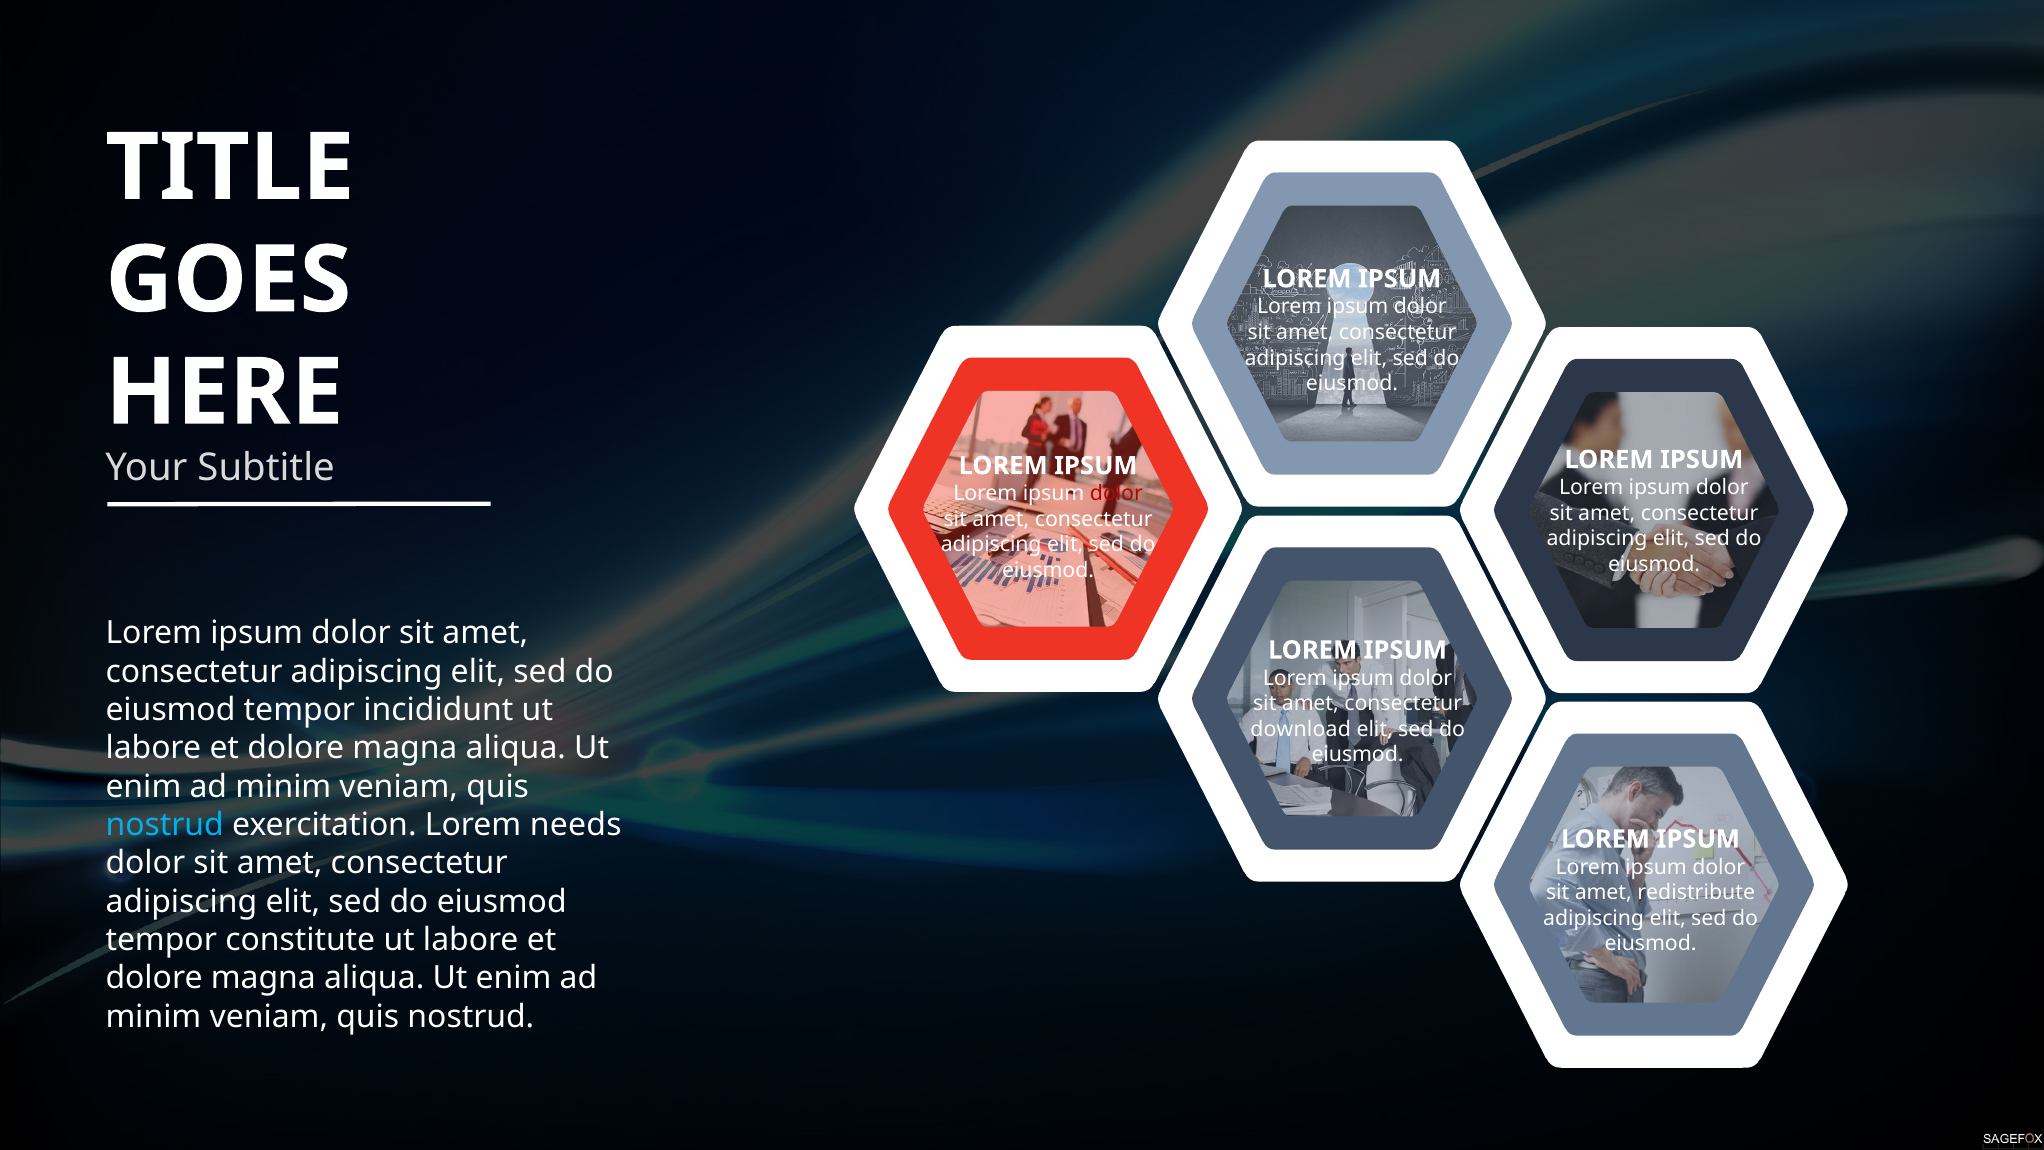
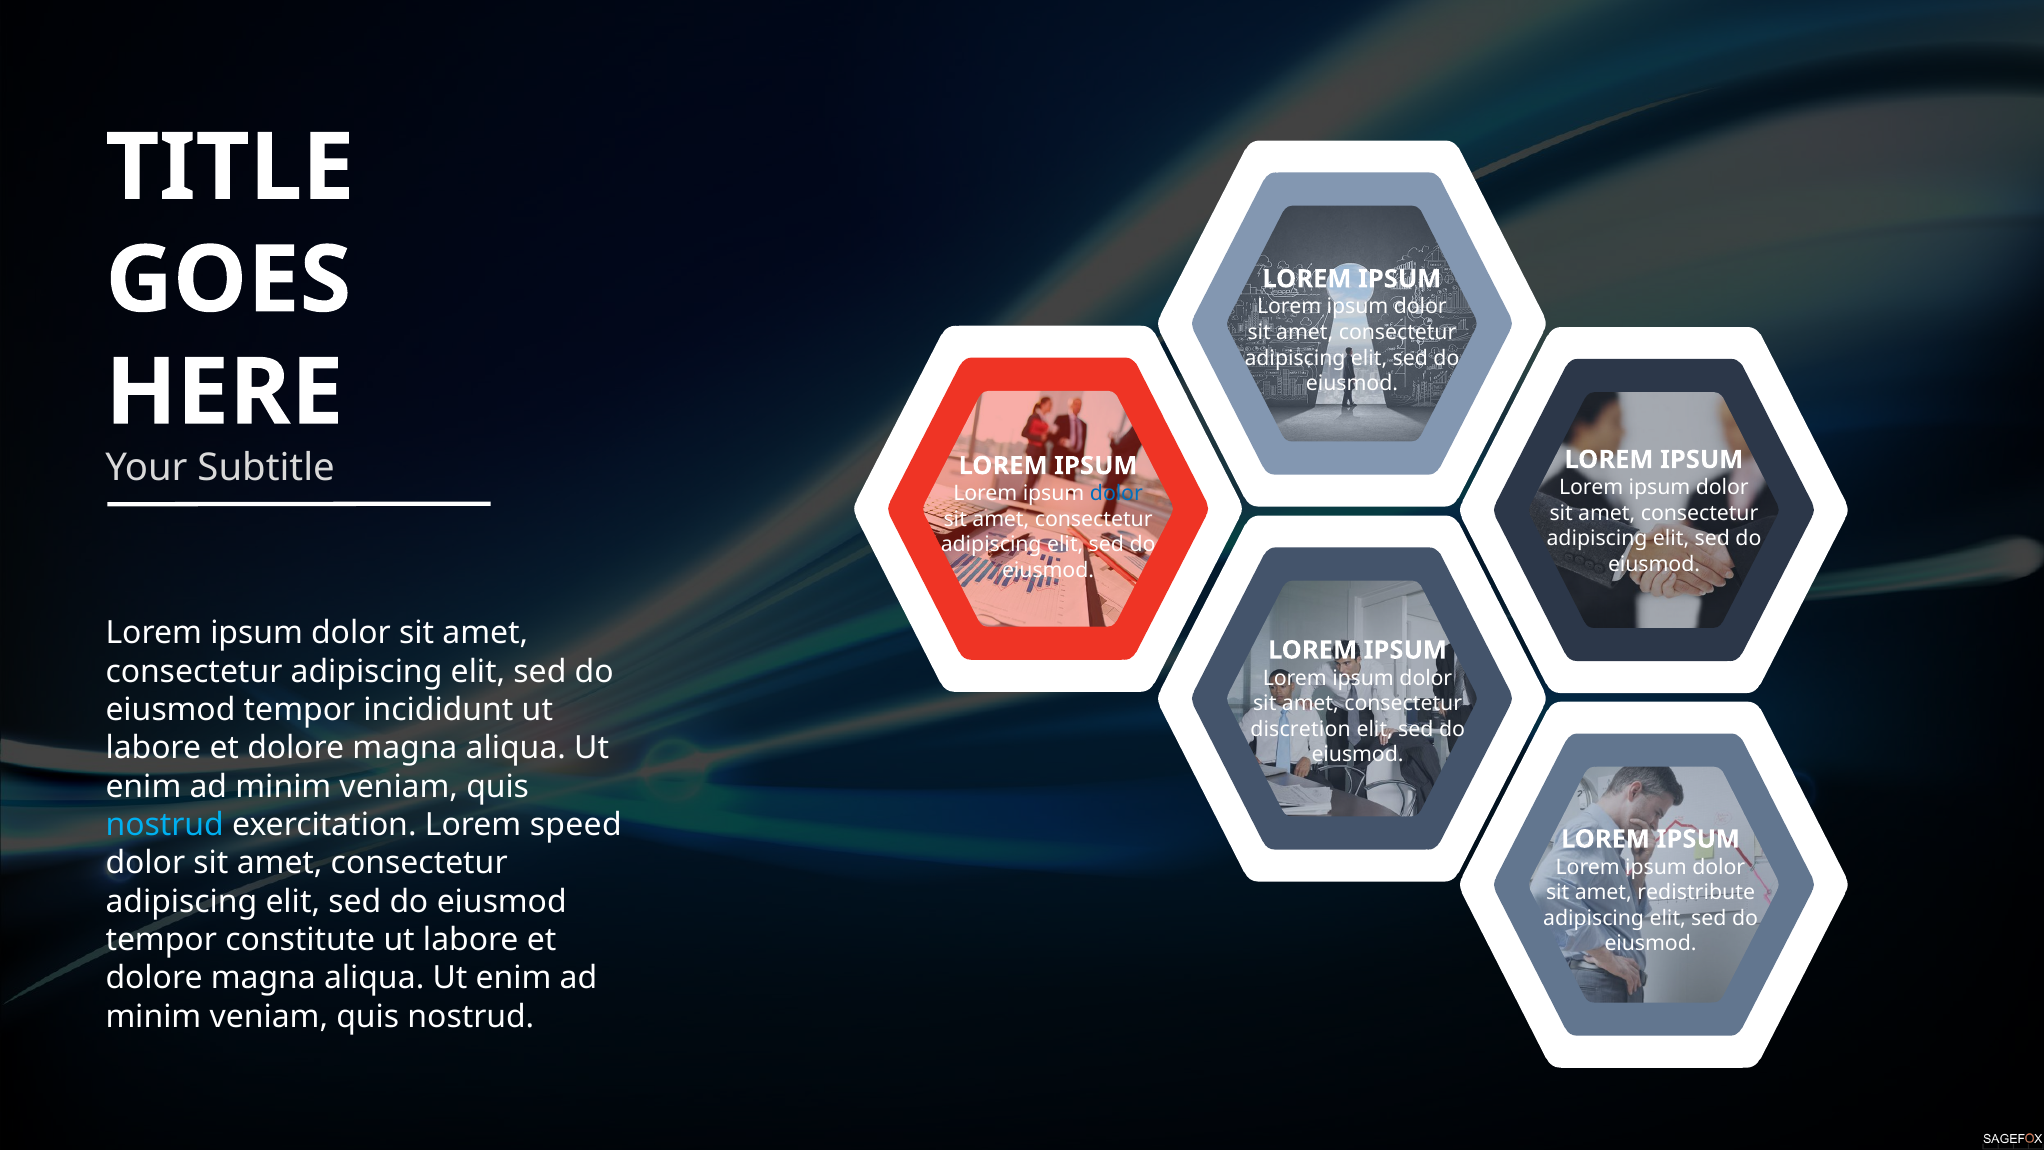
dolor at (1116, 494) colour: red -> blue
download: download -> discretion
needs: needs -> speed
